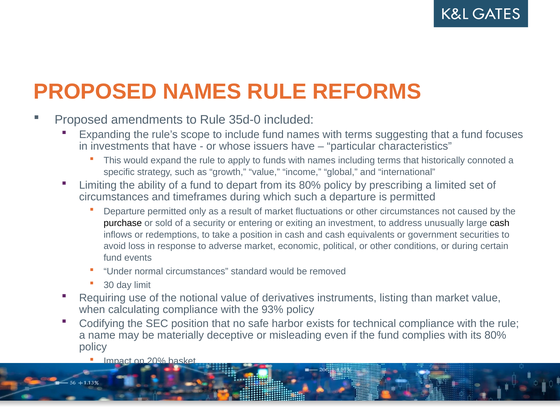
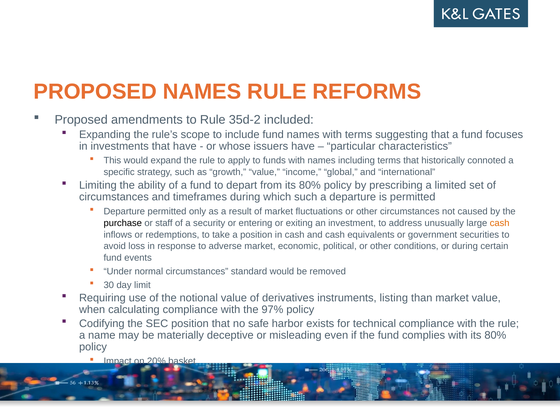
35d-0: 35d-0 -> 35d-2
sold: sold -> staff
cash at (500, 223) colour: black -> orange
93%: 93% -> 97%
